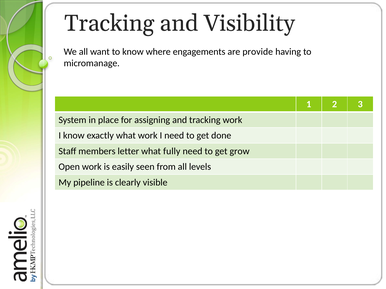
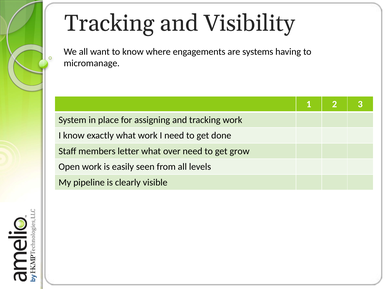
provide: provide -> systems
fully: fully -> over
